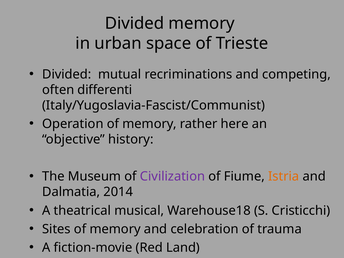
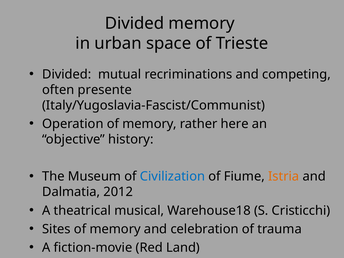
differenti: differenti -> presente
Civilization colour: purple -> blue
2014: 2014 -> 2012
